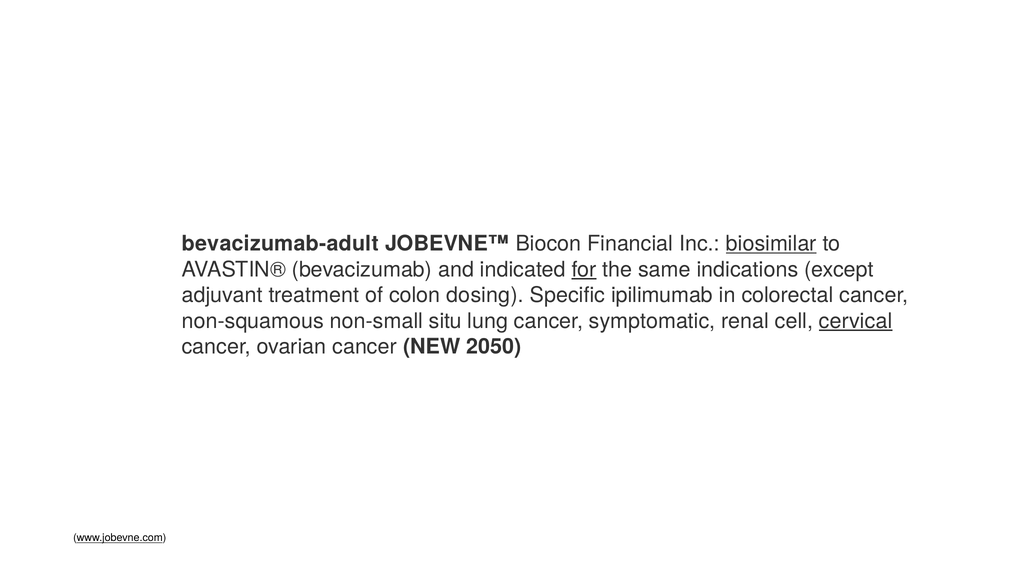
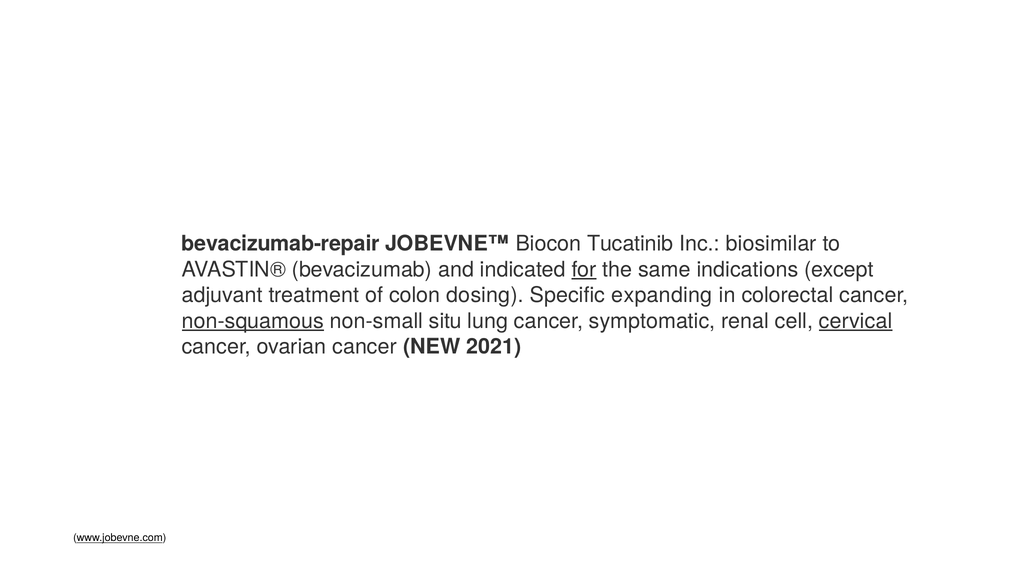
bevacizumab-adult: bevacizumab-adult -> bevacizumab-repair
Financial: Financial -> Tucatinib
biosimilar underline: present -> none
ipilimumab: ipilimumab -> expanding
non-squamous underline: none -> present
2050: 2050 -> 2021
